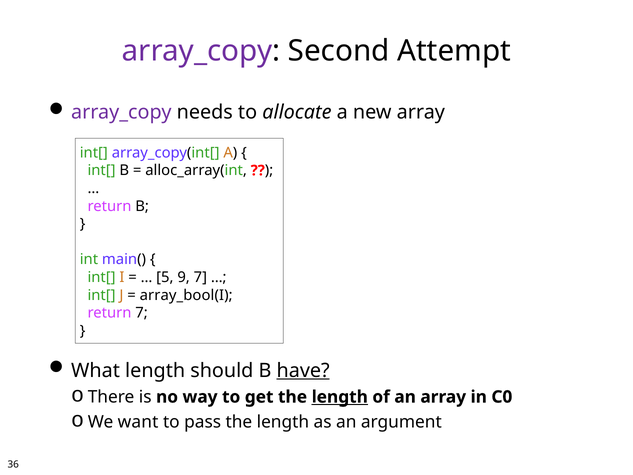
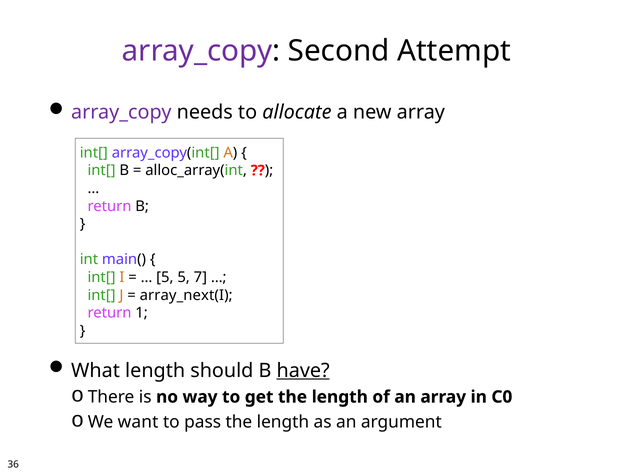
5 9: 9 -> 5
array_bool(I: array_bool(I -> array_next(I
return 7: 7 -> 1
length at (340, 397) underline: present -> none
